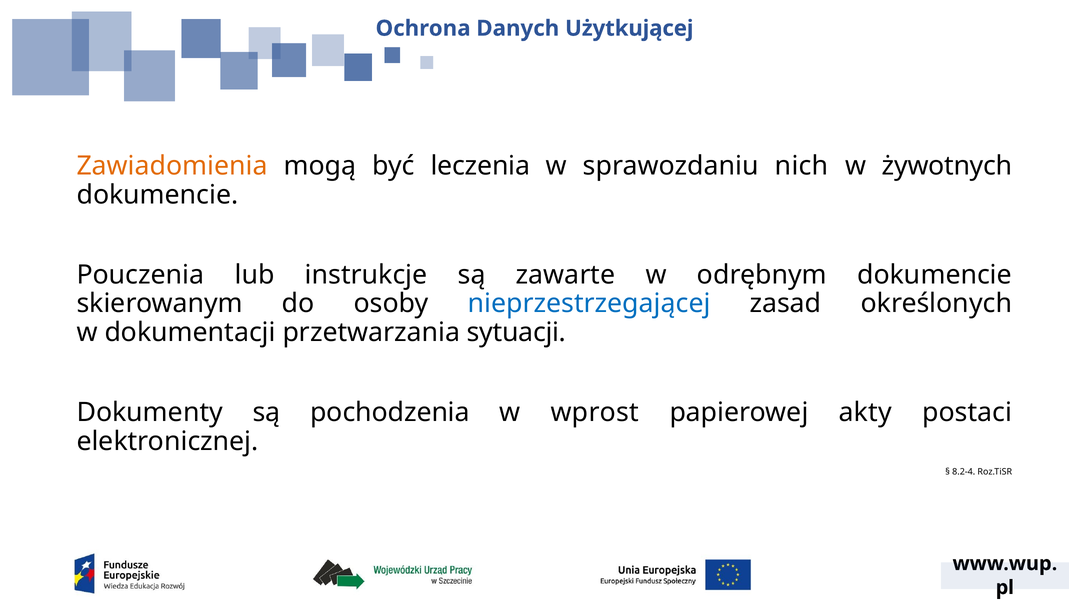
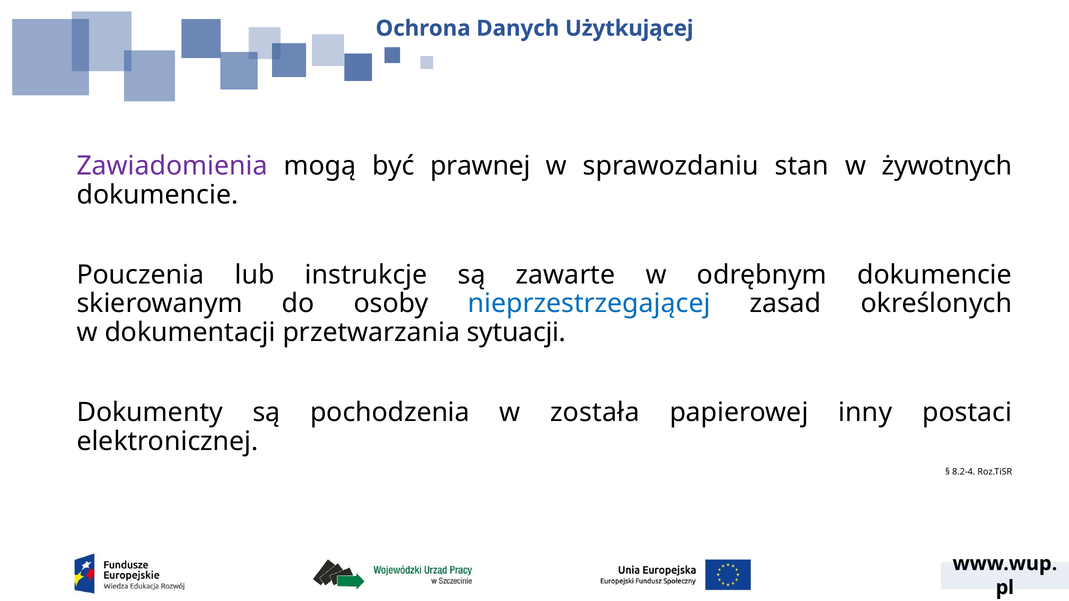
Zawiadomienia colour: orange -> purple
leczenia: leczenia -> prawnej
nich: nich -> stan
wprost: wprost -> została
akty: akty -> inny
